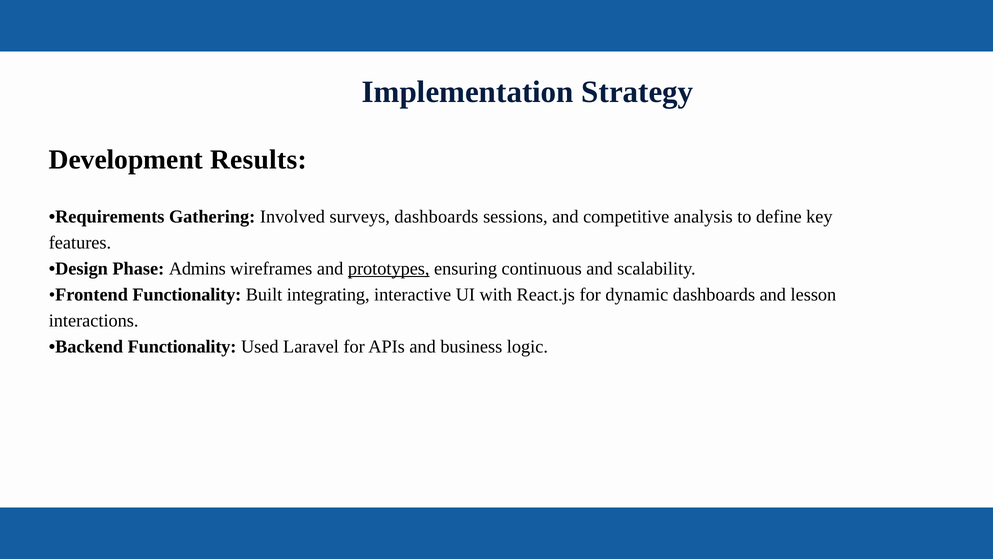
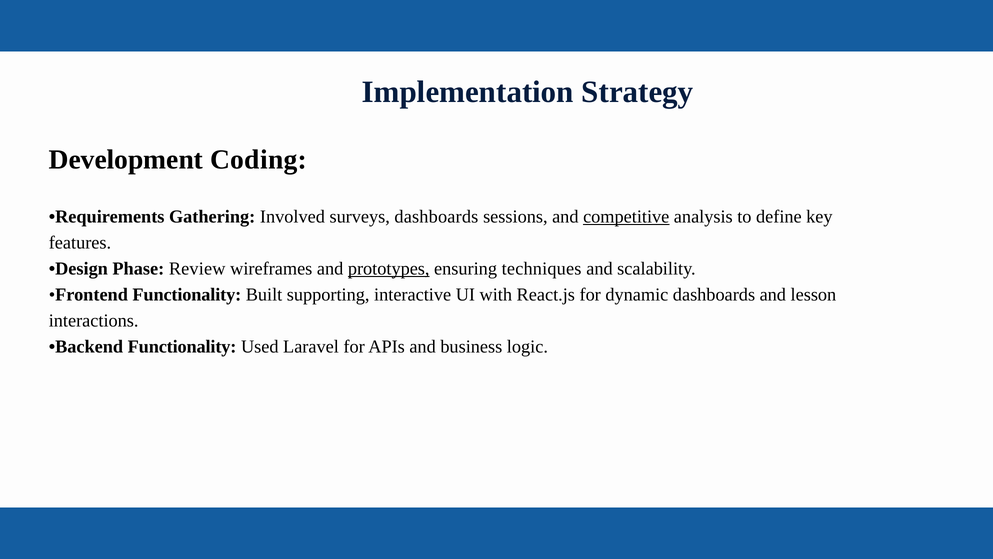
Results: Results -> Coding
competitive underline: none -> present
Admins: Admins -> Review
continuous: continuous -> techniques
integrating: integrating -> supporting
